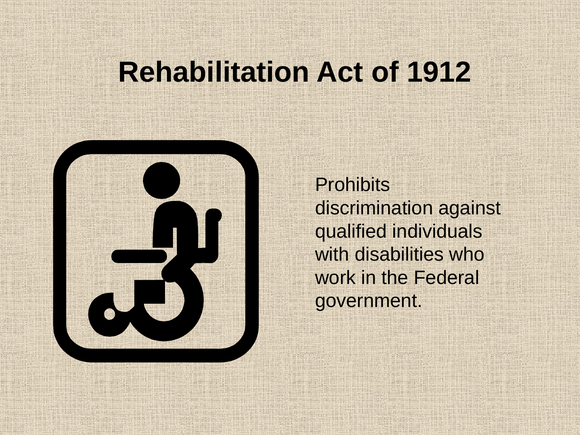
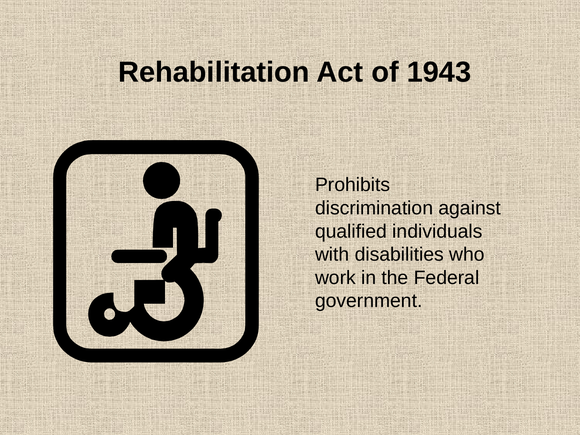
1912: 1912 -> 1943
